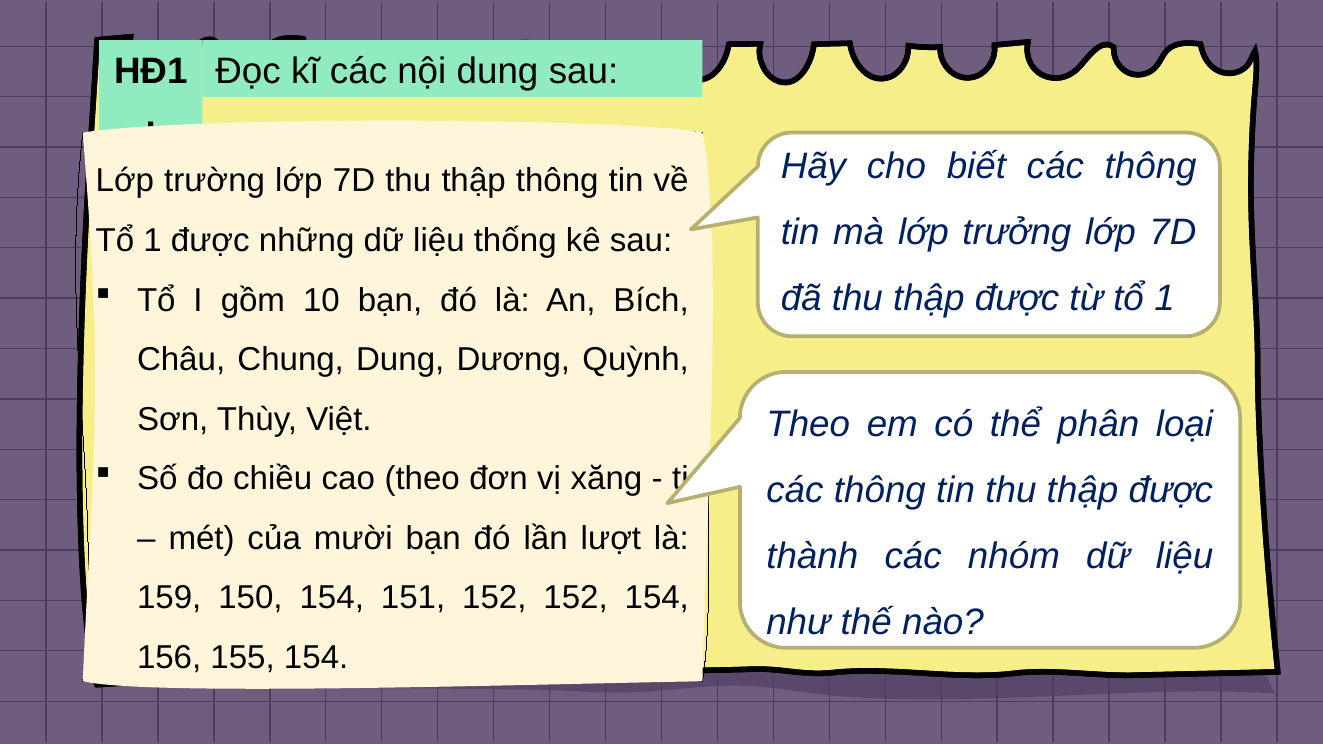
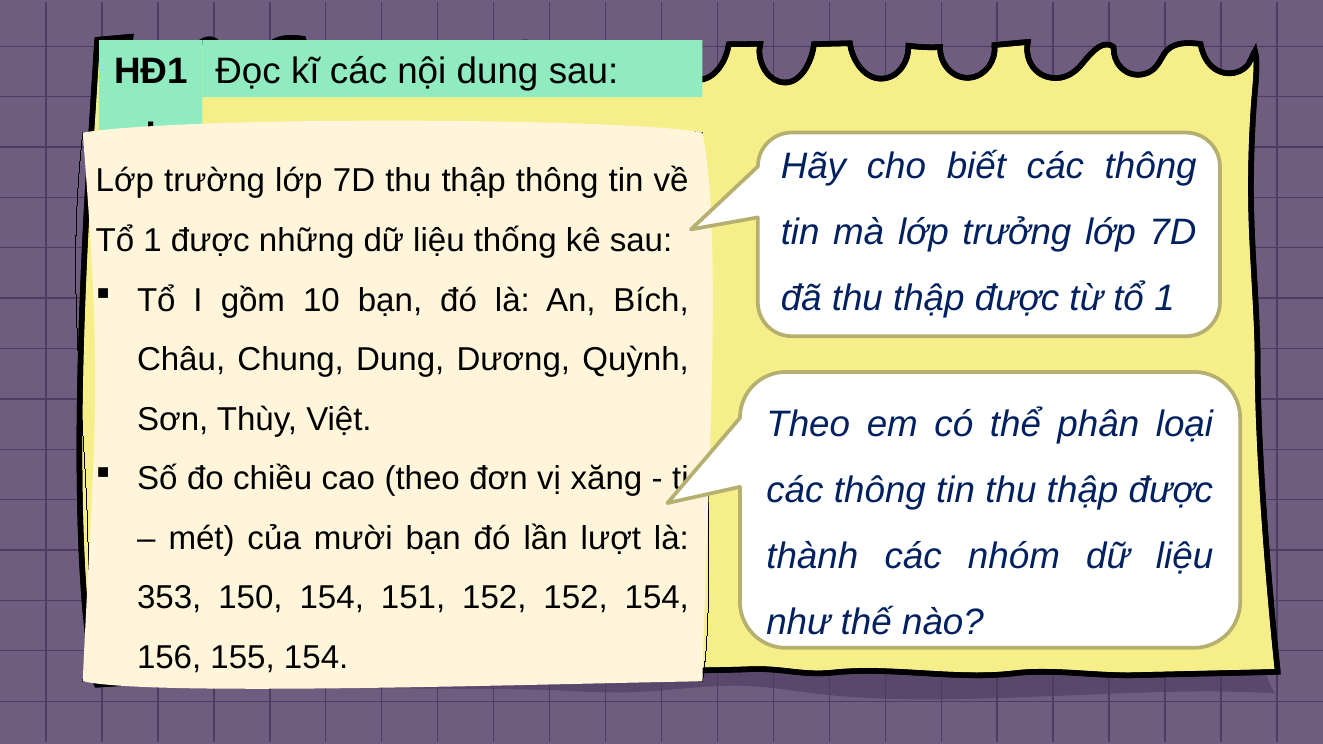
159: 159 -> 353
